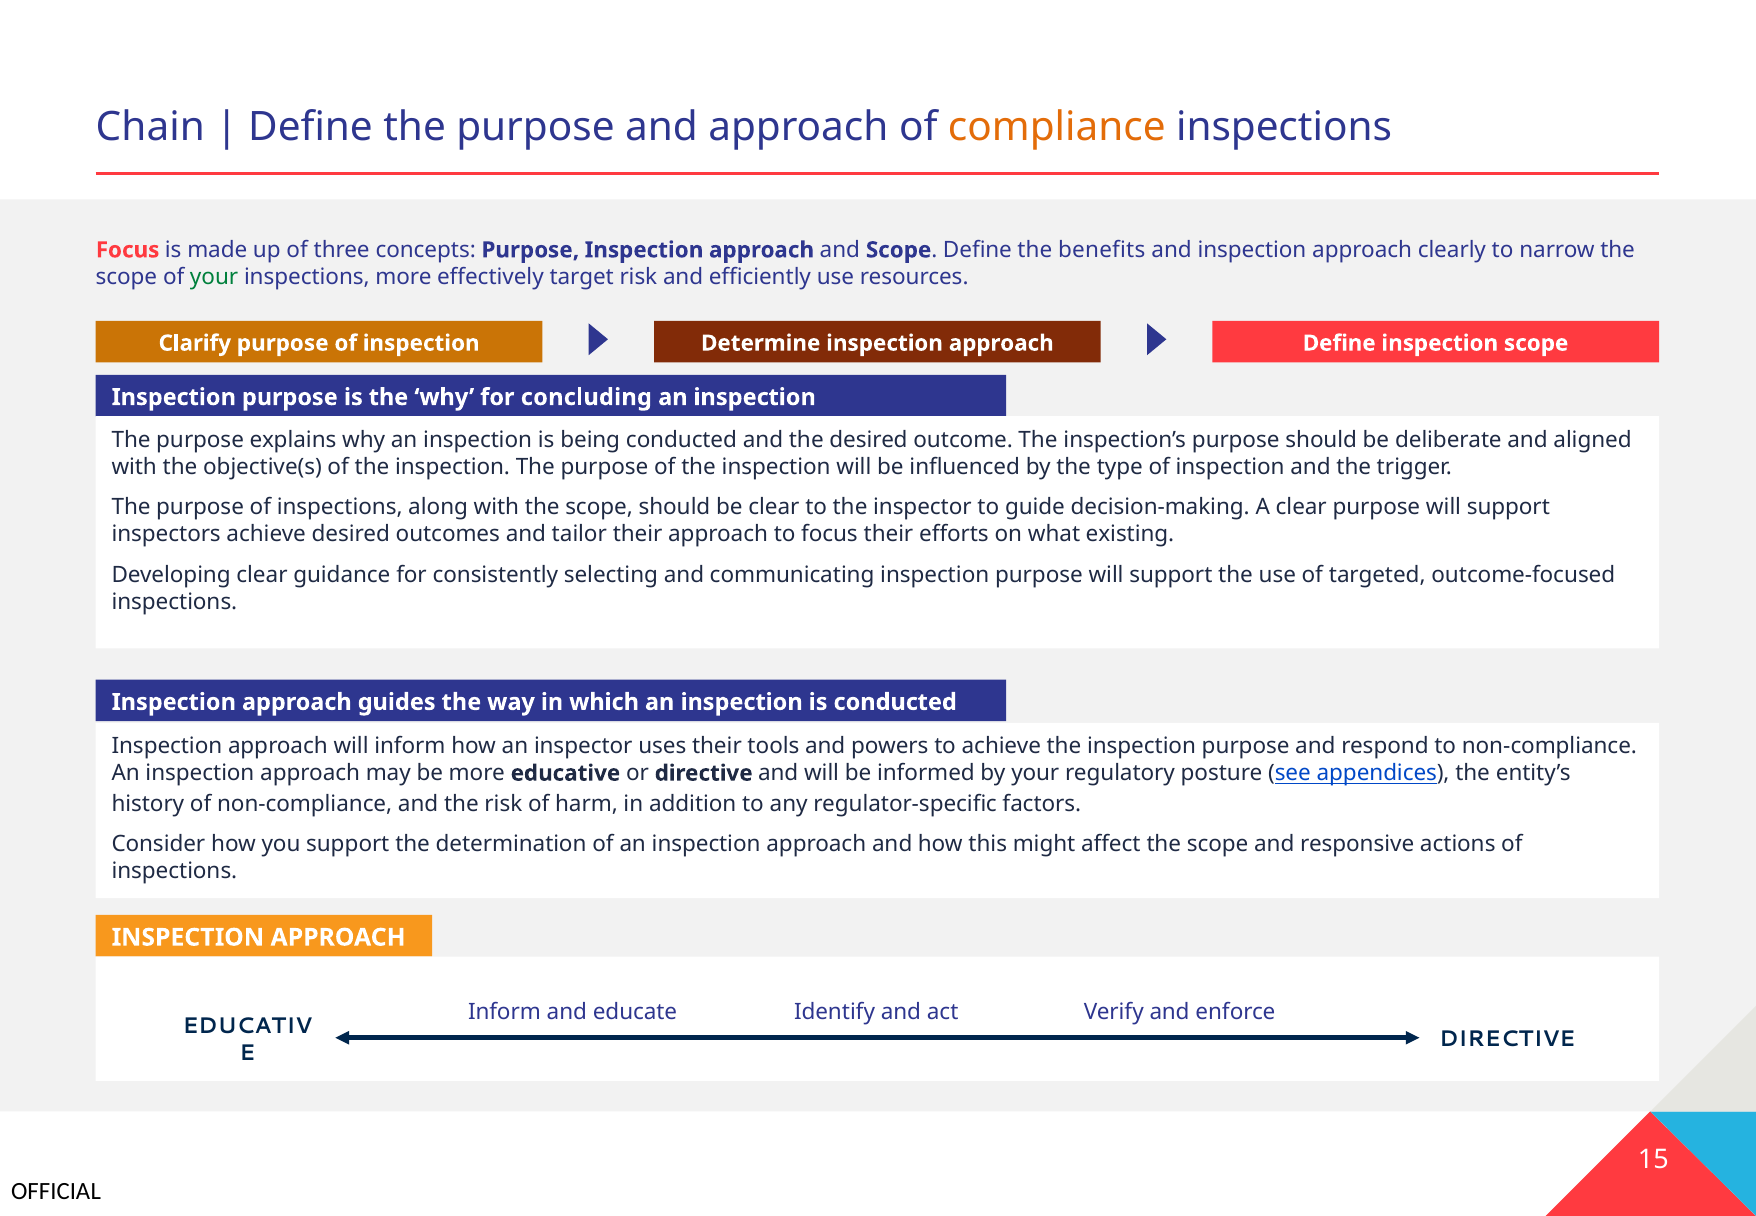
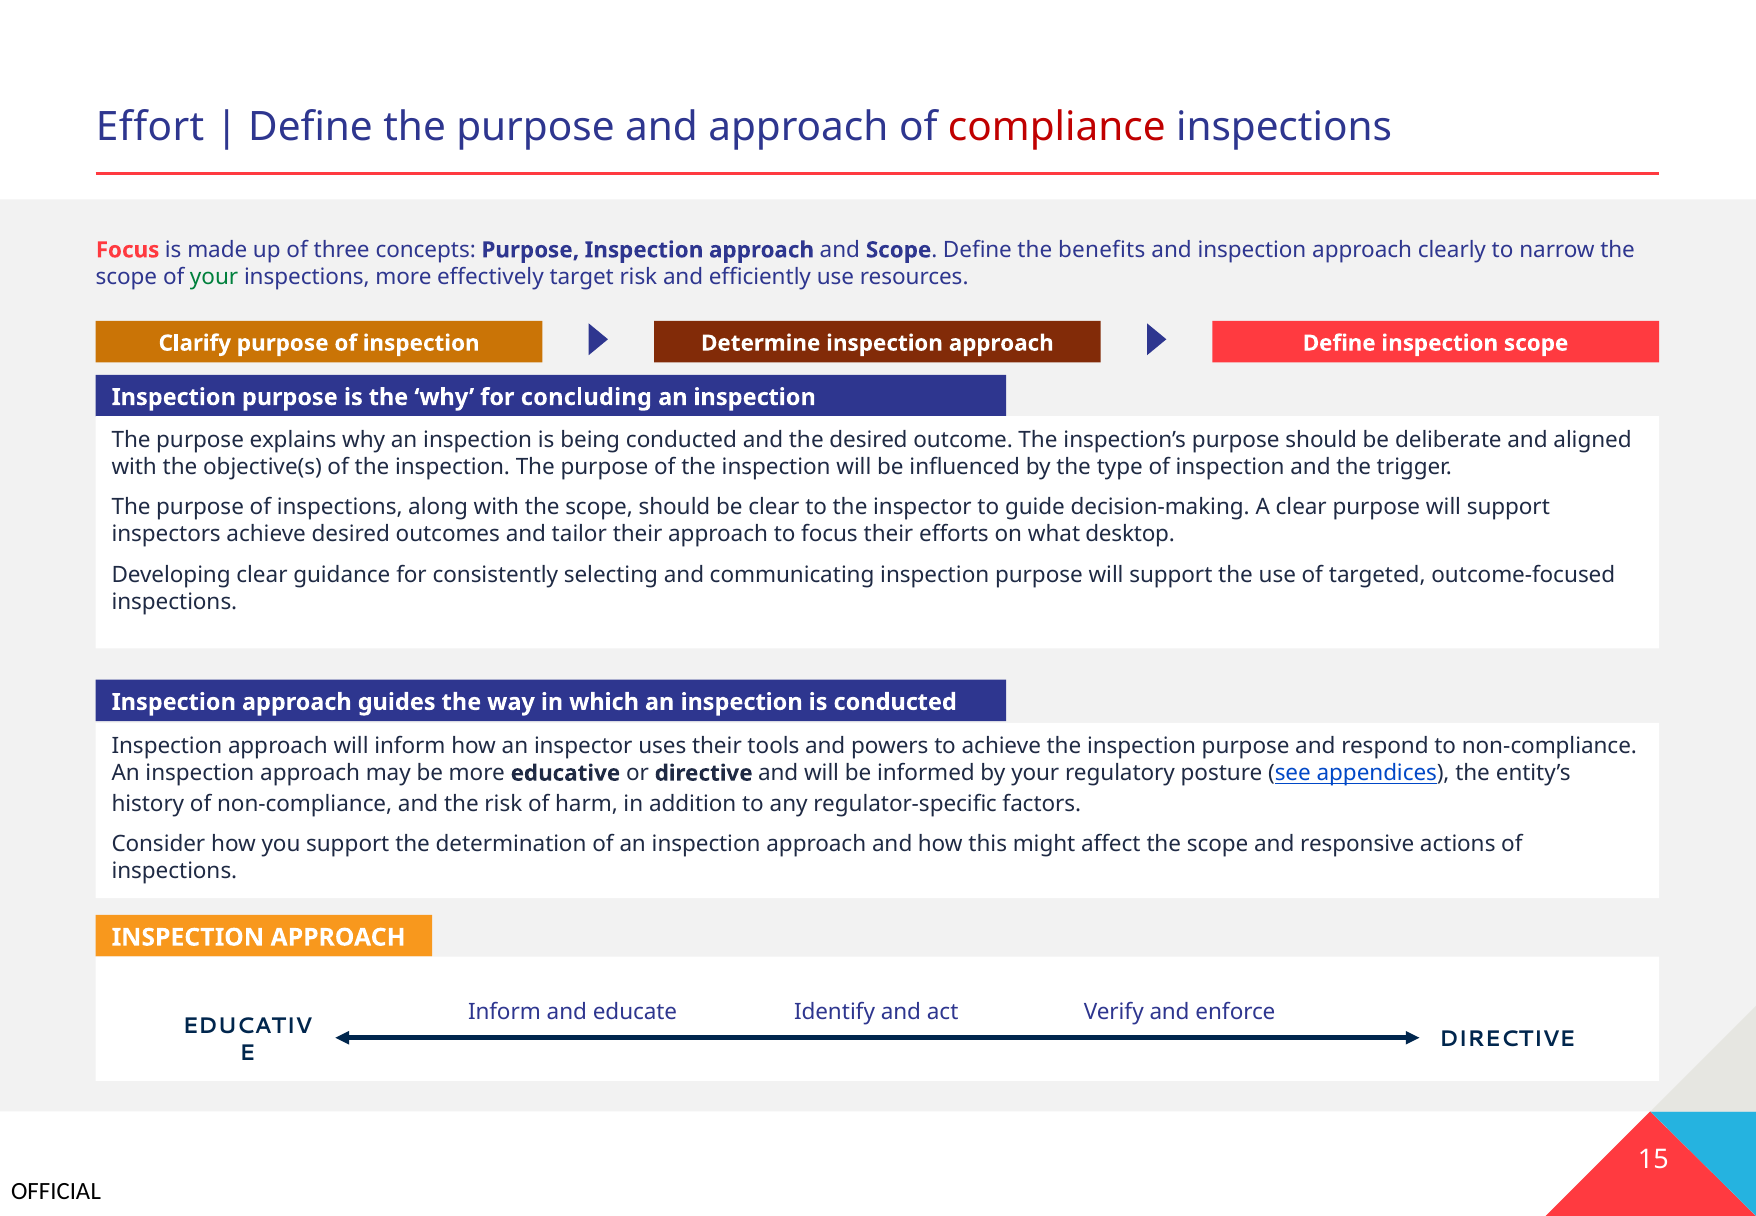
Chain: Chain -> Effort
compliance colour: orange -> red
existing: existing -> desktop
